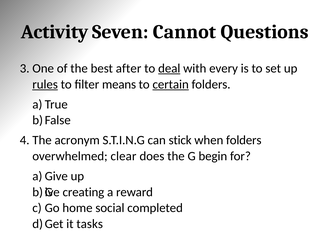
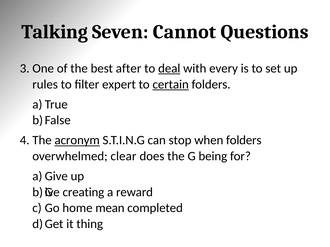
Activity: Activity -> Talking
rules underline: present -> none
means: means -> expert
acronym underline: none -> present
stick: stick -> stop
begin: begin -> being
social: social -> mean
tasks: tasks -> thing
